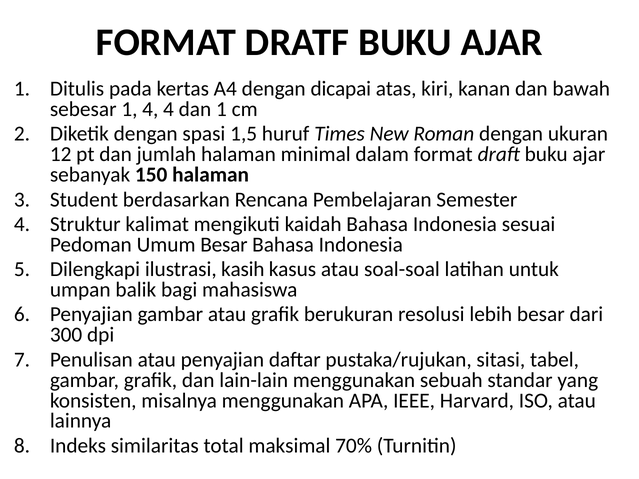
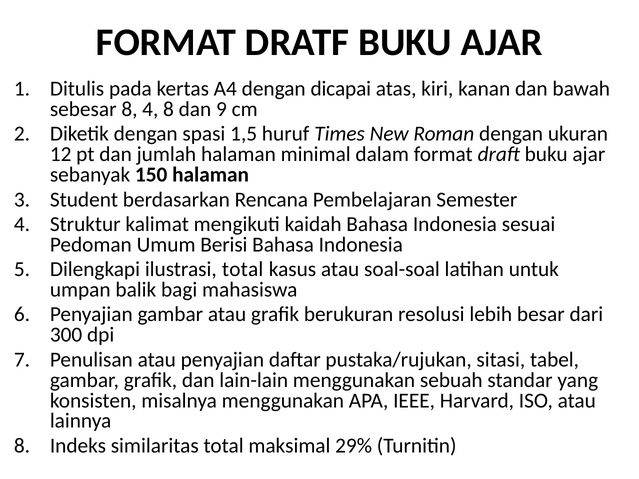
sebesar 1: 1 -> 8
4 4: 4 -> 8
dan 1: 1 -> 9
Umum Besar: Besar -> Berisi
ilustrasi kasih: kasih -> total
70%: 70% -> 29%
